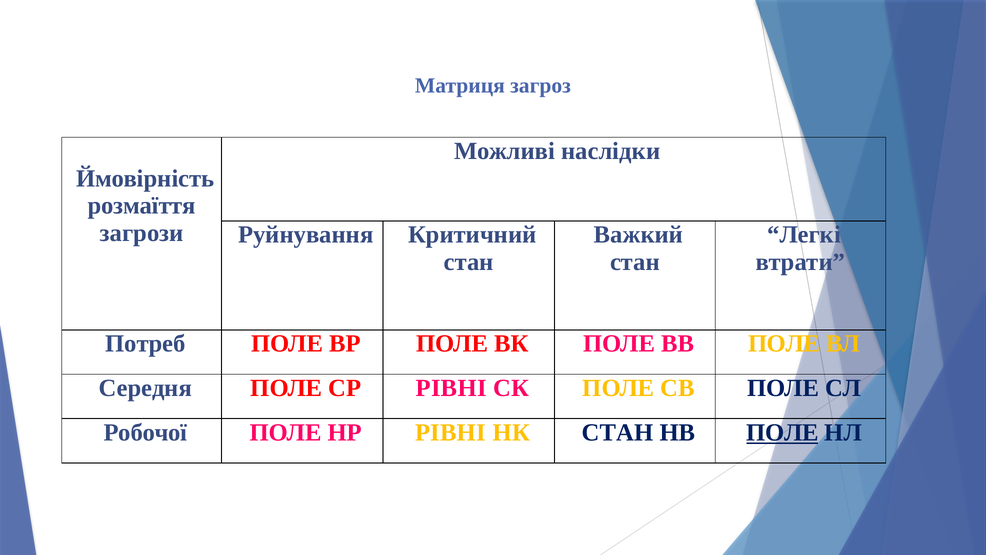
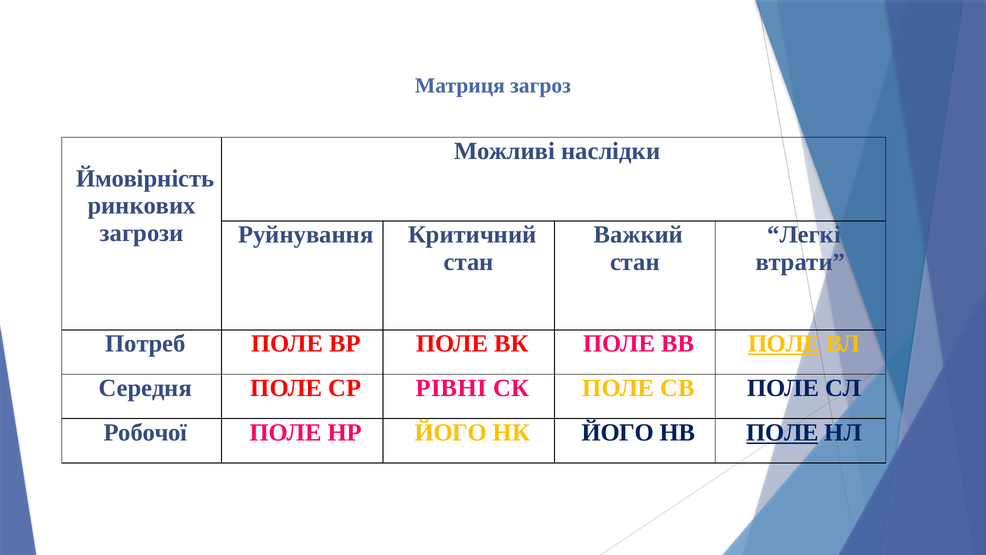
розмаїття: розмаїття -> ринкових
ПОЛЕ at (784, 344) underline: none -> present
НР РІВНІ: РІВНІ -> ЙОГО
НК СТАН: СТАН -> ЙОГО
